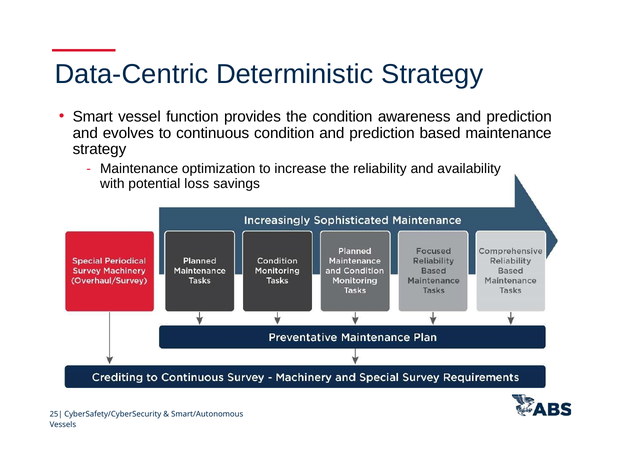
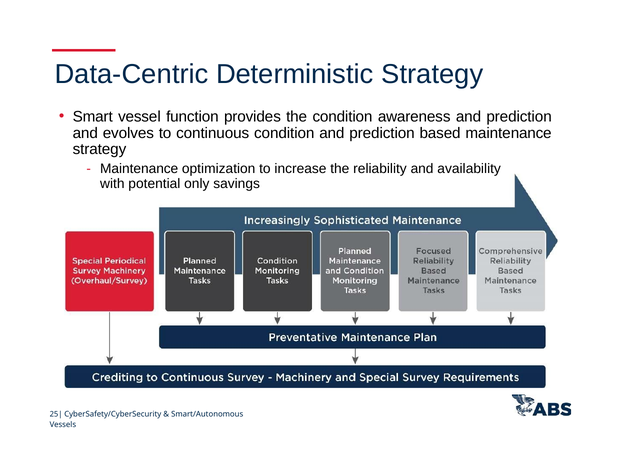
loss: loss -> only
